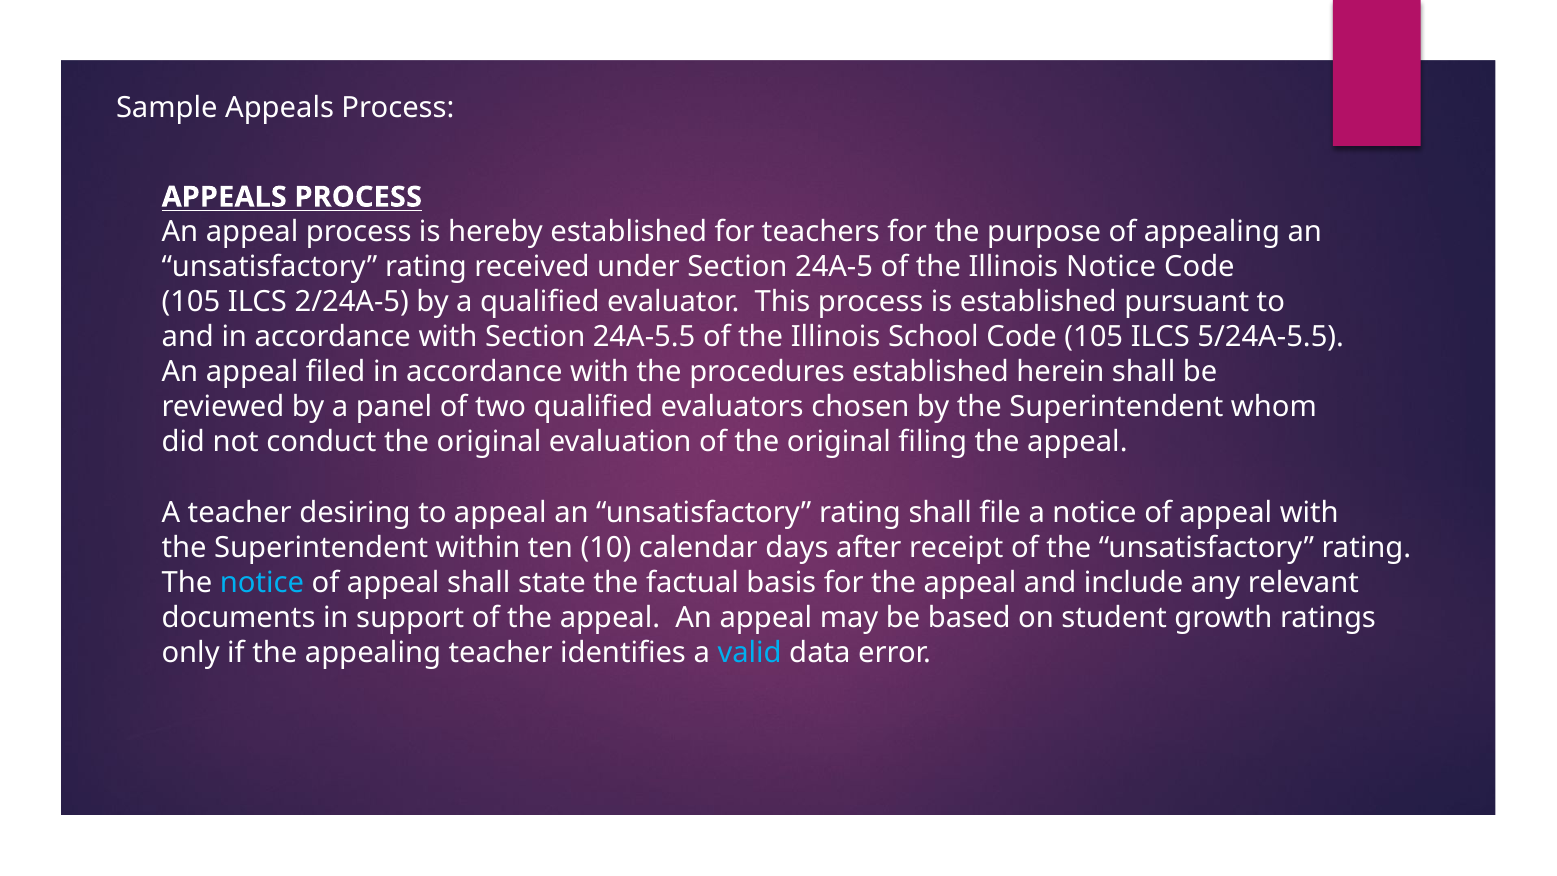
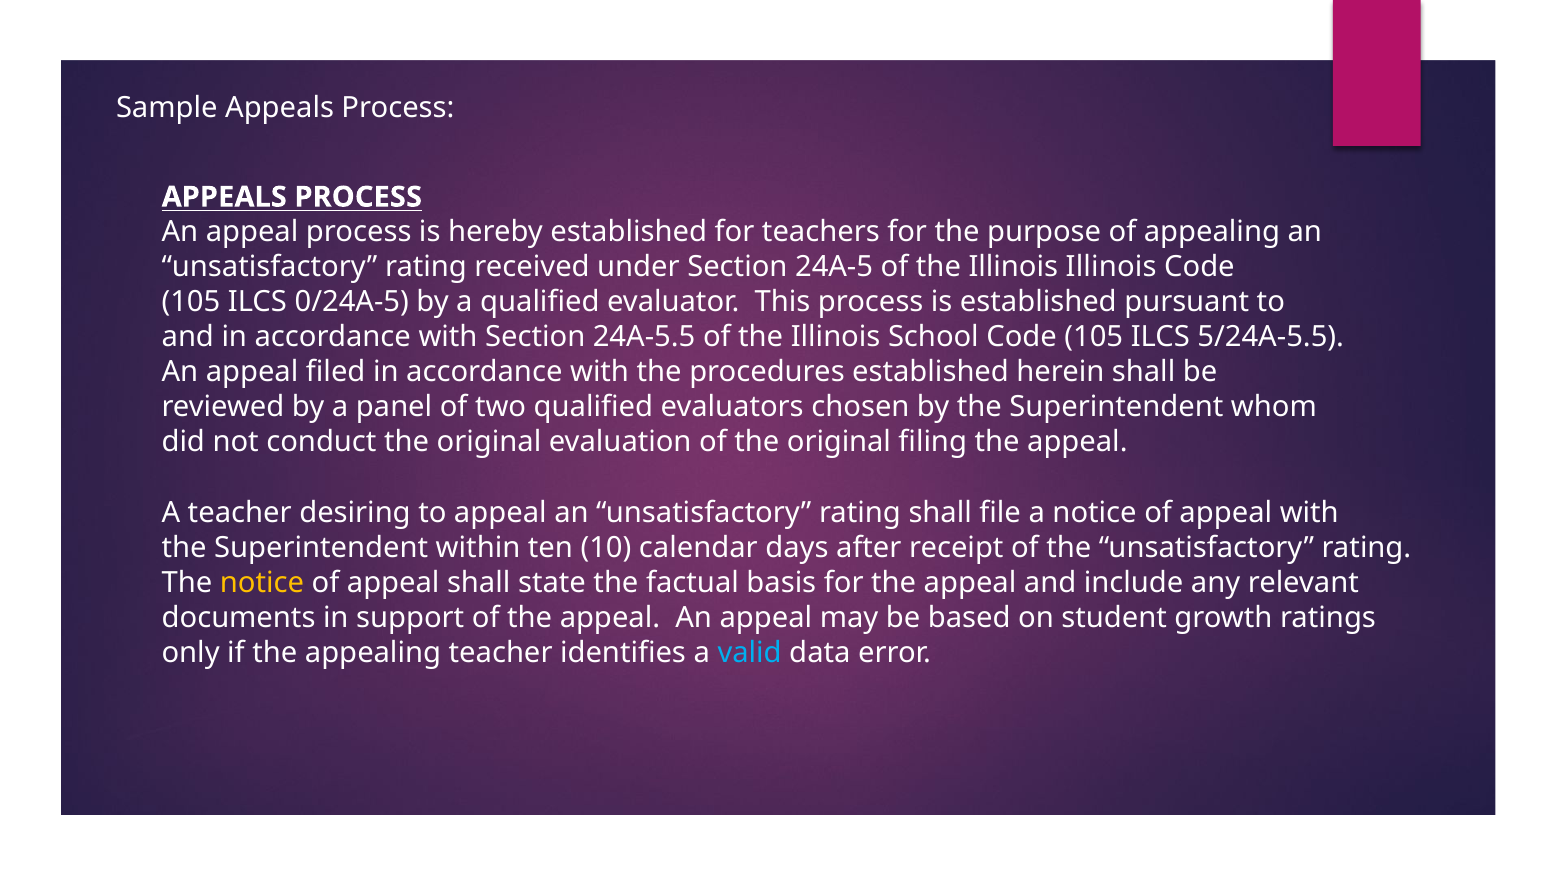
Illinois Notice: Notice -> Illinois
2/24A-5: 2/24A-5 -> 0/24A-5
notice at (262, 582) colour: light blue -> yellow
